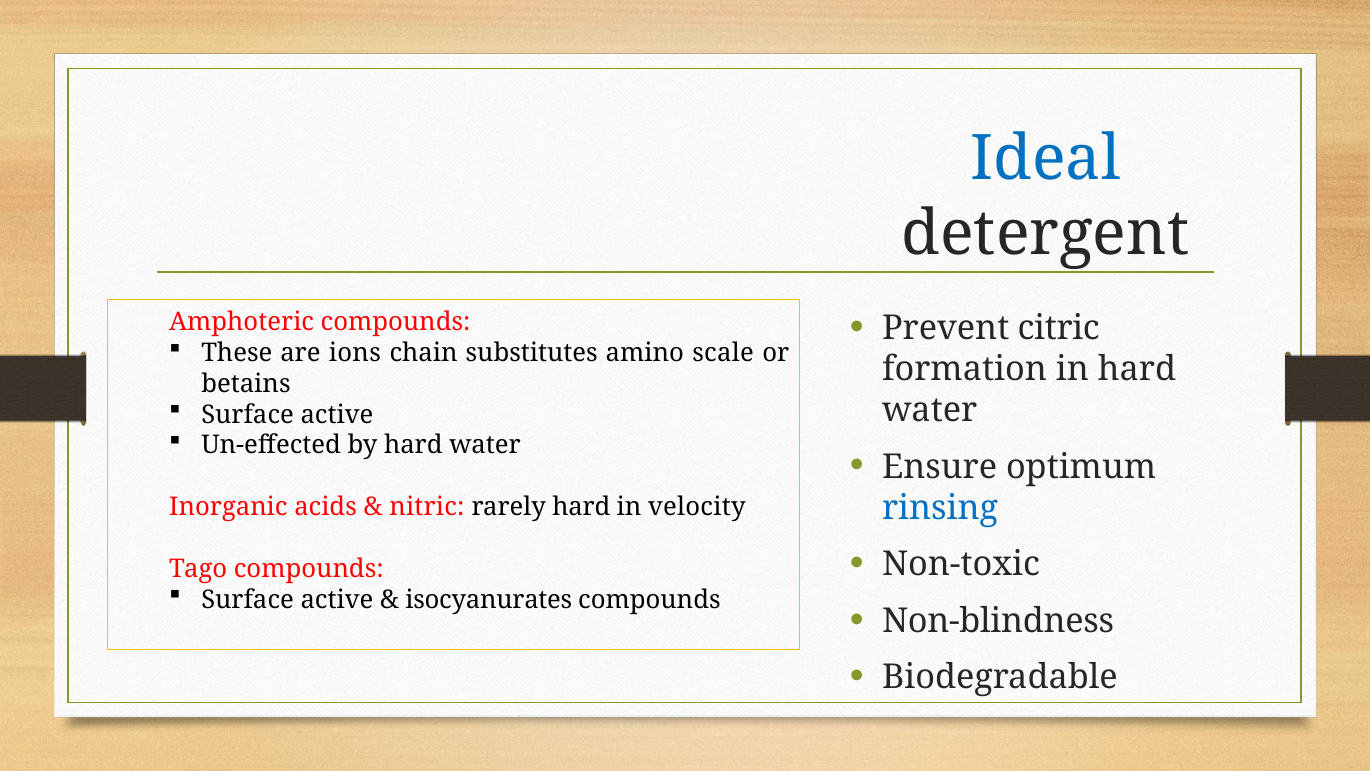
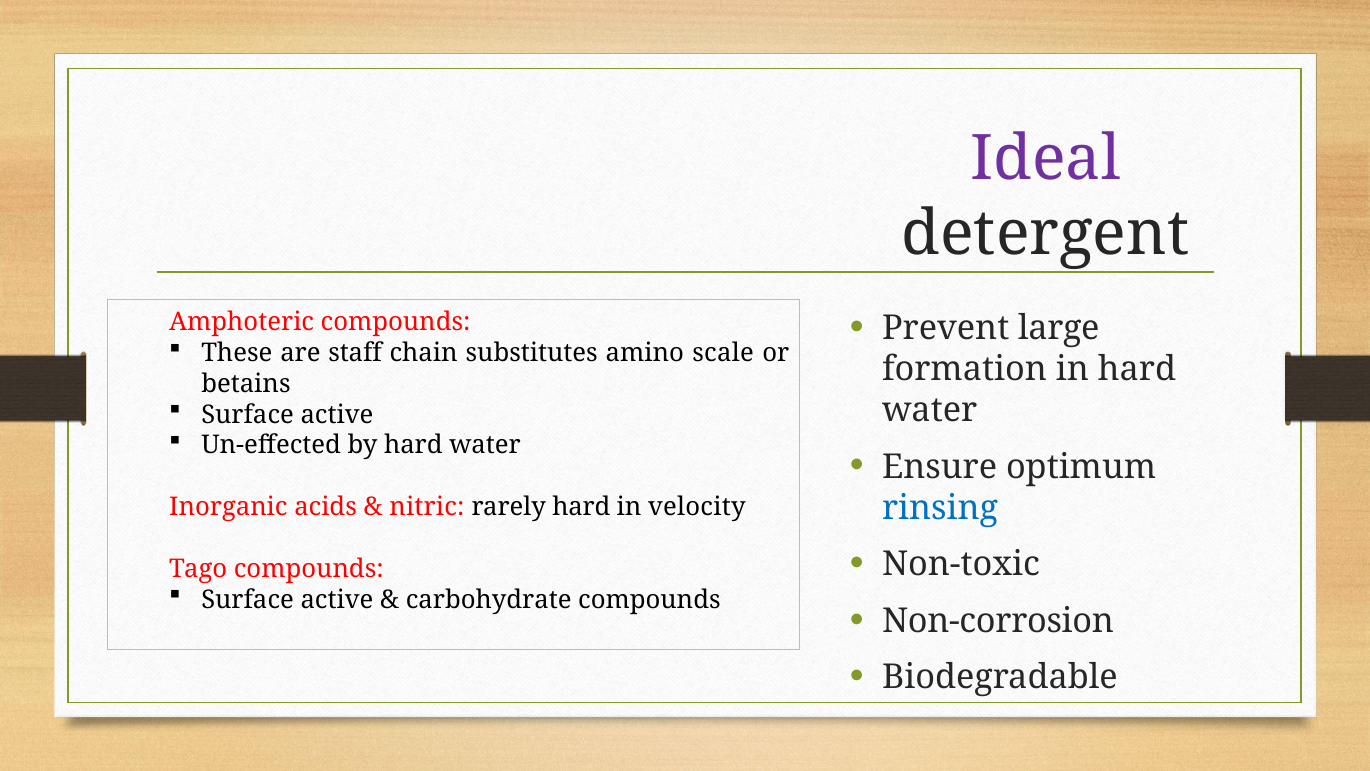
Ideal colour: blue -> purple
citric: citric -> large
ions: ions -> staff
isocyanurates: isocyanurates -> carbohydrate
Non-blindness: Non-blindness -> Non-corrosion
